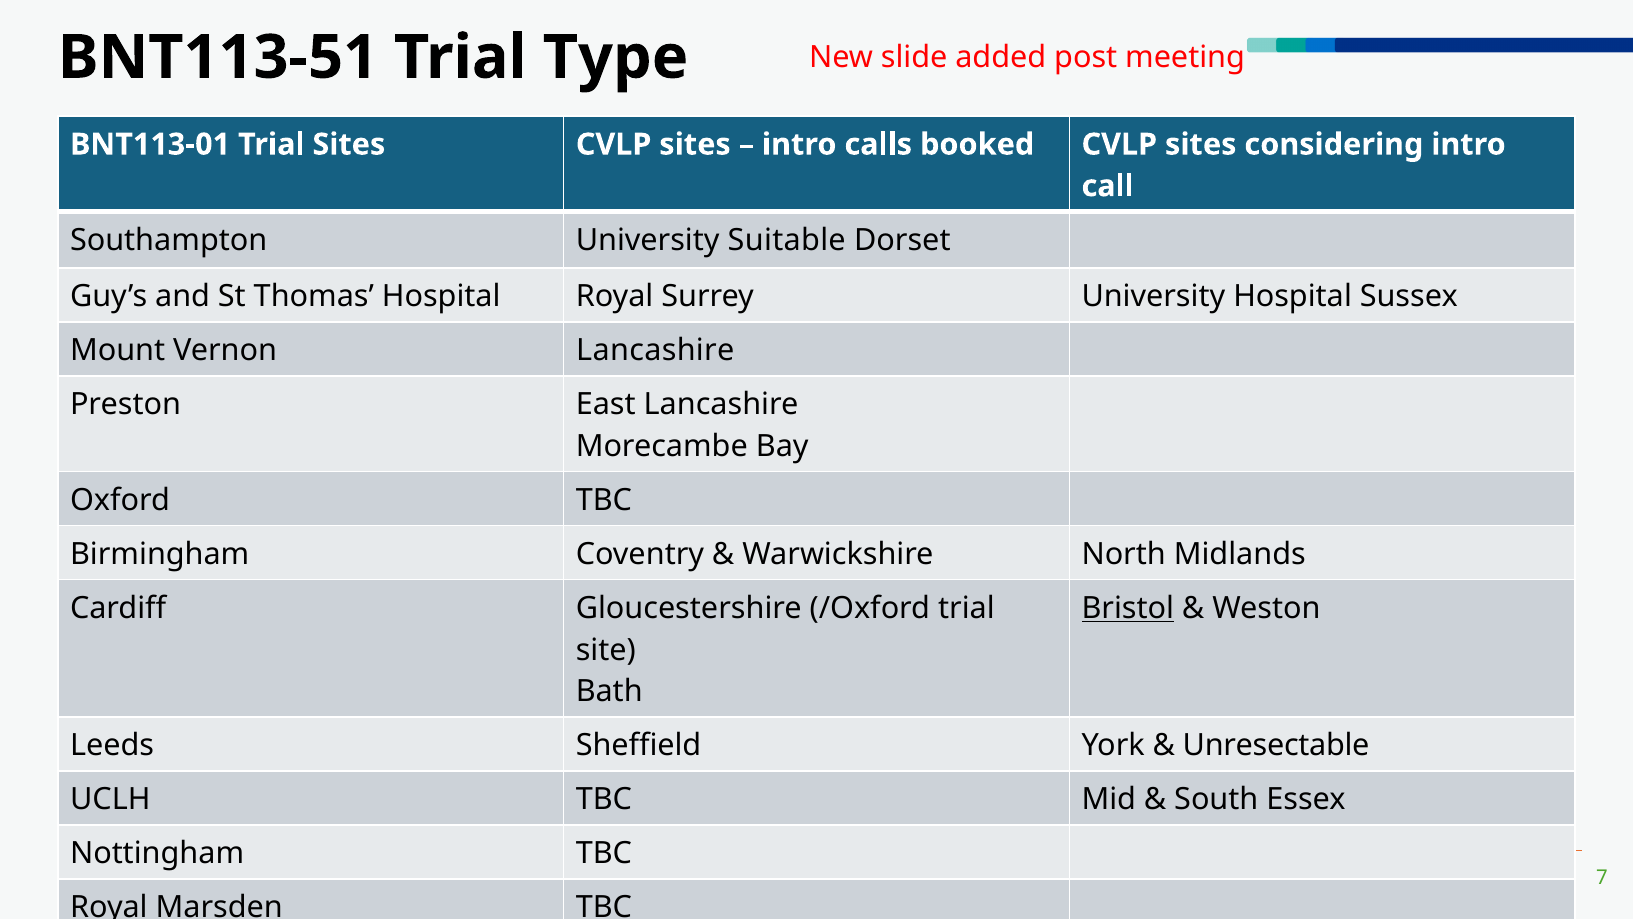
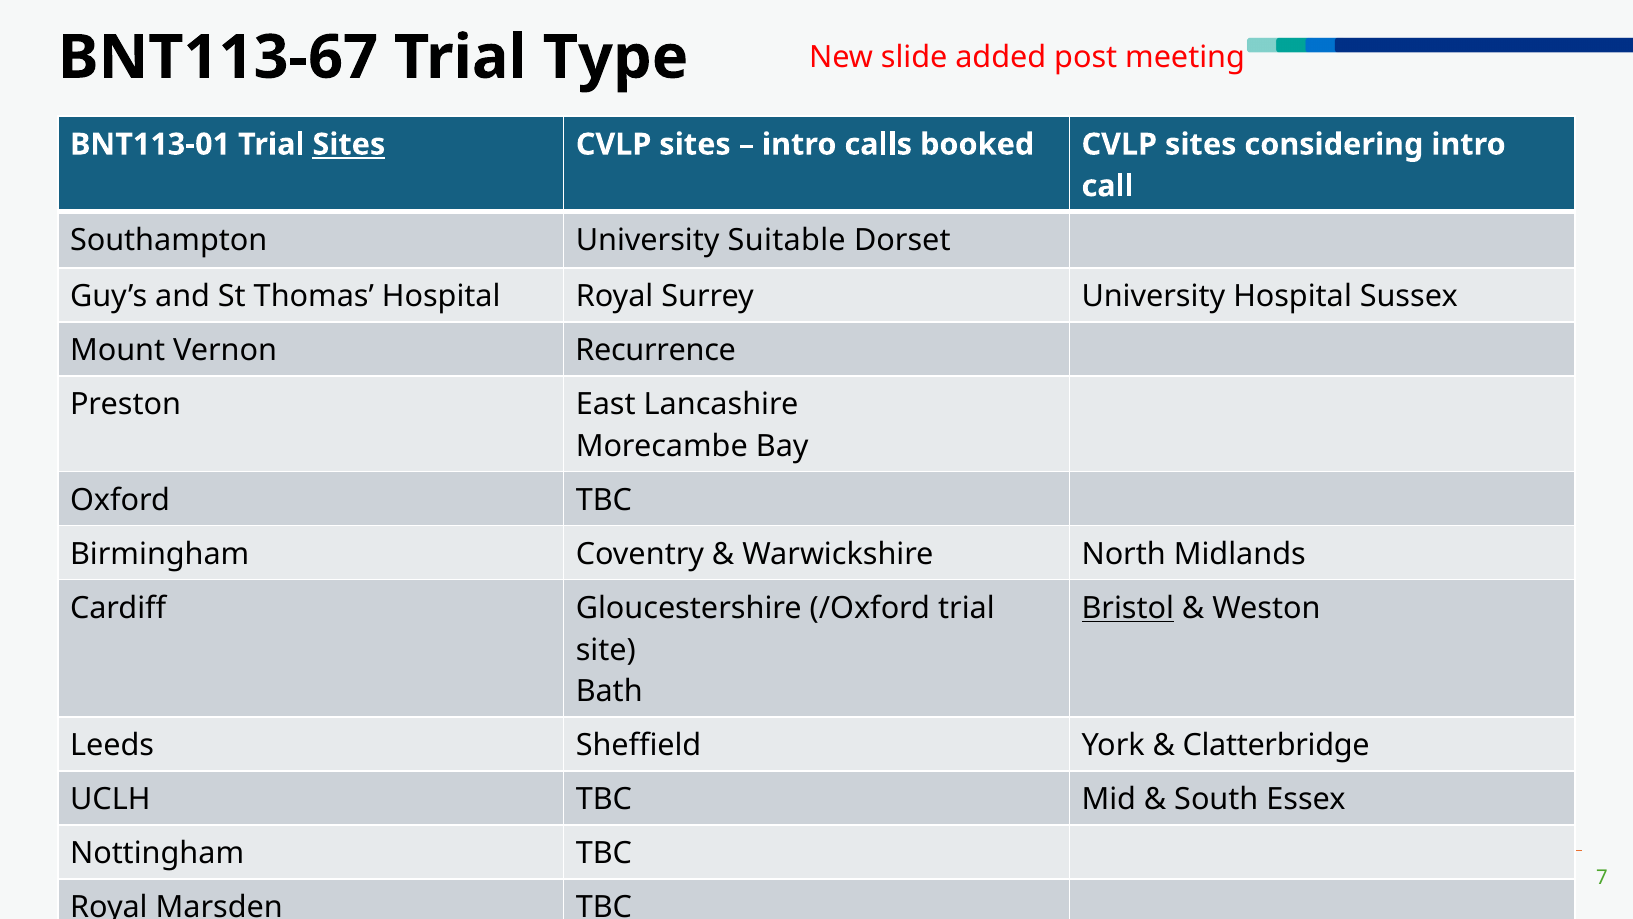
BNT113-51: BNT113-51 -> BNT113-67
Sites at (349, 144) underline: none -> present
Vernon Lancashire: Lancashire -> Recurrence
Unresectable at (1276, 745): Unresectable -> Clatterbridge
